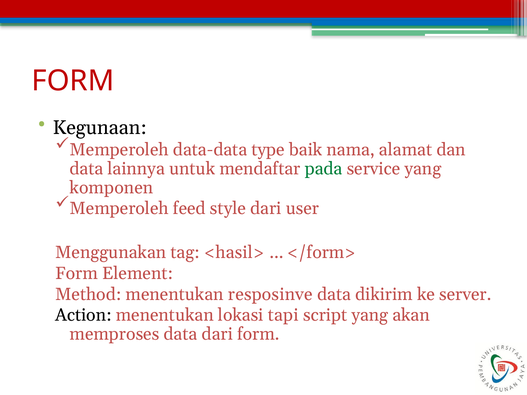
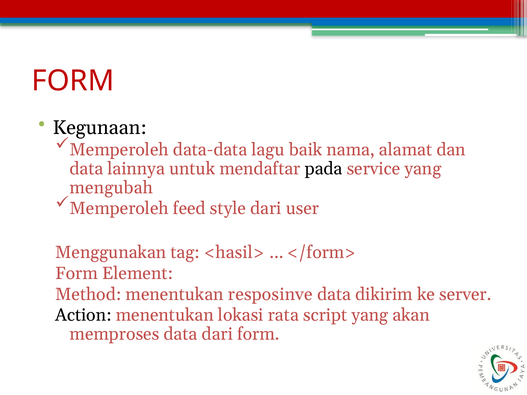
type: type -> lagu
pada colour: green -> black
komponen: komponen -> mengubah
tapi: tapi -> rata
